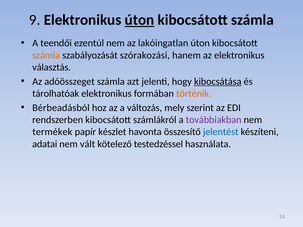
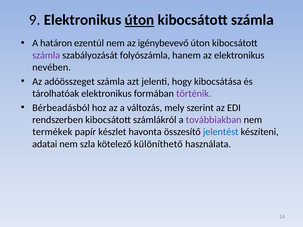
teendői: teendői -> határon
lakóingatlan: lakóingatlan -> igénybevevő
számla at (46, 55) colour: orange -> purple
szórakozási: szórakozási -> folyószámla
választás: választás -> nevében
kibocsátása underline: present -> none
történik colour: orange -> purple
vált: vált -> szla
testedzéssel: testedzéssel -> különíthető
